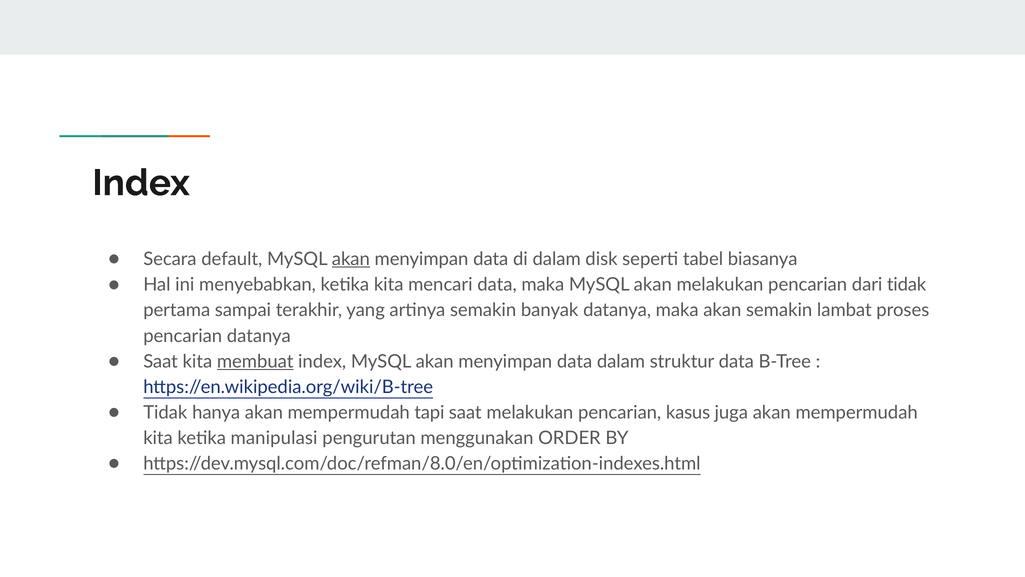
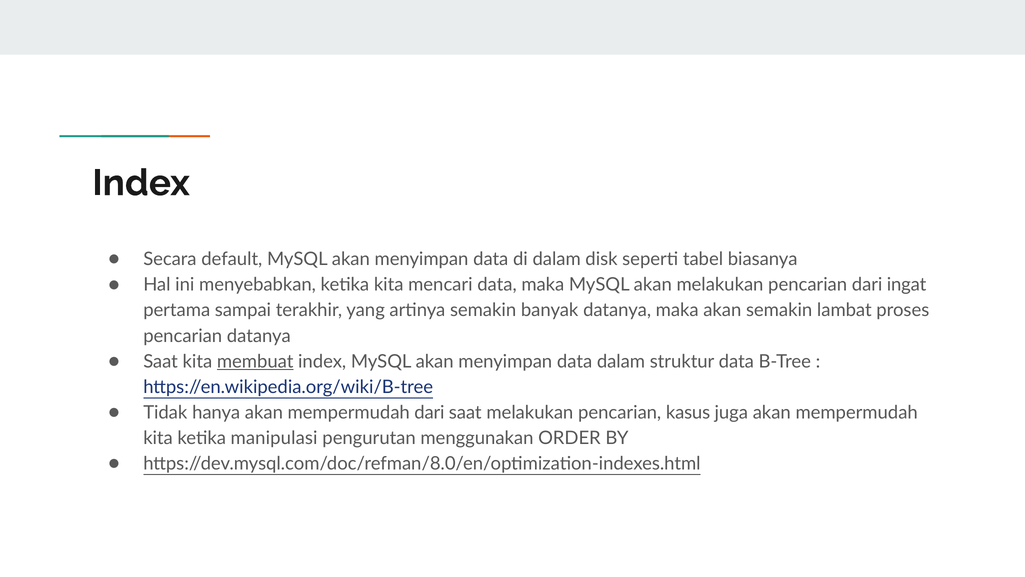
akan at (351, 259) underline: present -> none
dari tidak: tidak -> ingat
mempermudah tapi: tapi -> dari
